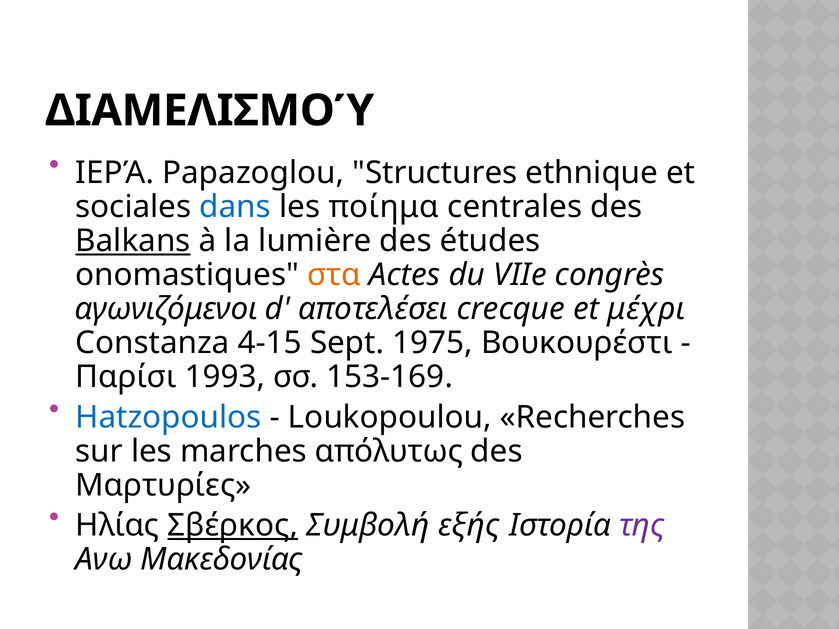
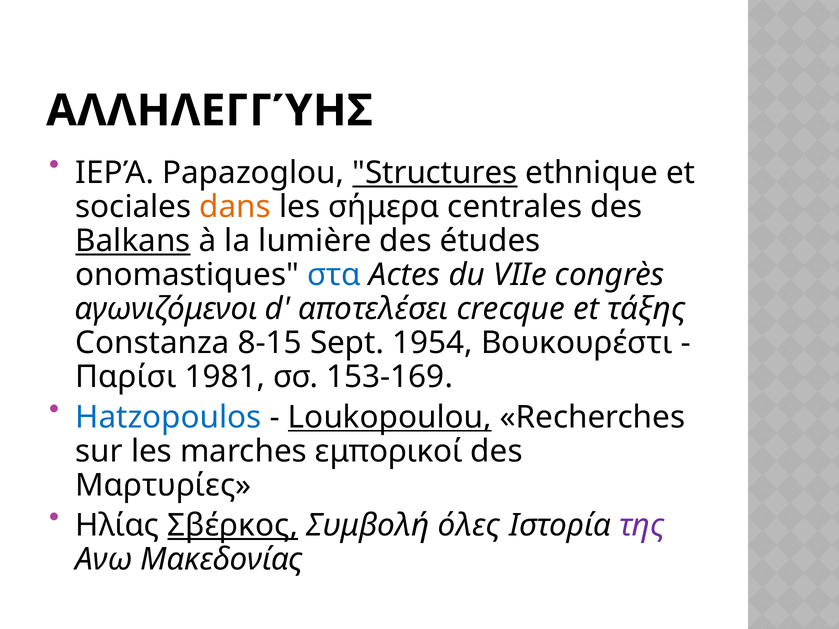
ΔΙΑΜΕΛΙΣΜΟΎ: ΔΙΑΜΕΛΙΣΜΟΎ -> ΑΛΛΗΛΕΓΓΎΗΣ
Structures underline: none -> present
dans colour: blue -> orange
ποίημα: ποίημα -> σήμερα
στα colour: orange -> blue
μέχρι: μέχρι -> τάξης
4-15: 4-15 -> 8-15
1975: 1975 -> 1954
1993: 1993 -> 1981
Loukopoulou underline: none -> present
απόλυτως: απόλυτως -> εμπορικοί
εξής: εξής -> όλες
